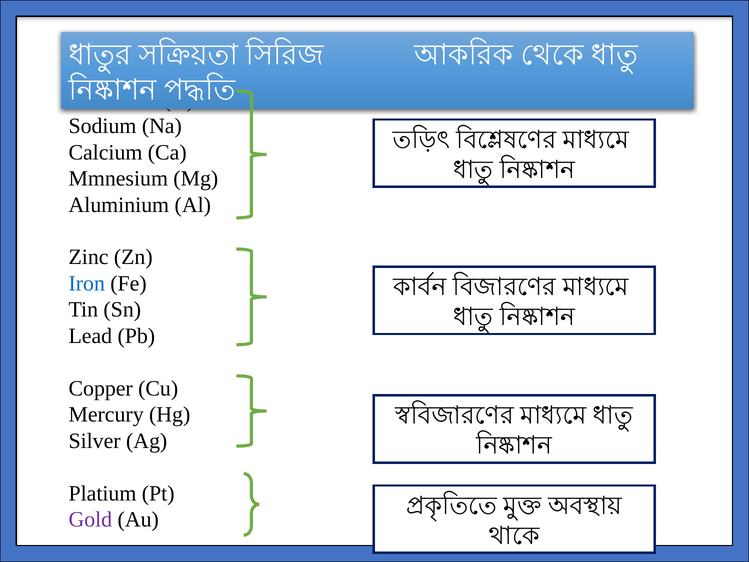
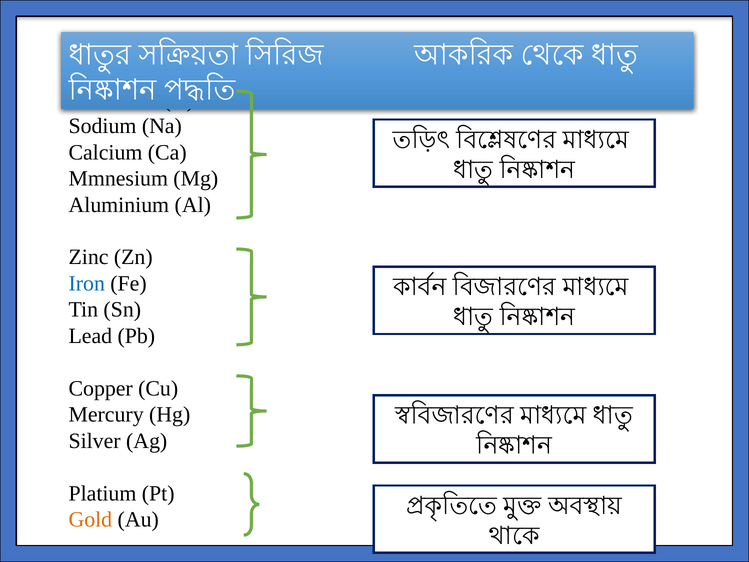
Gold colour: purple -> orange
